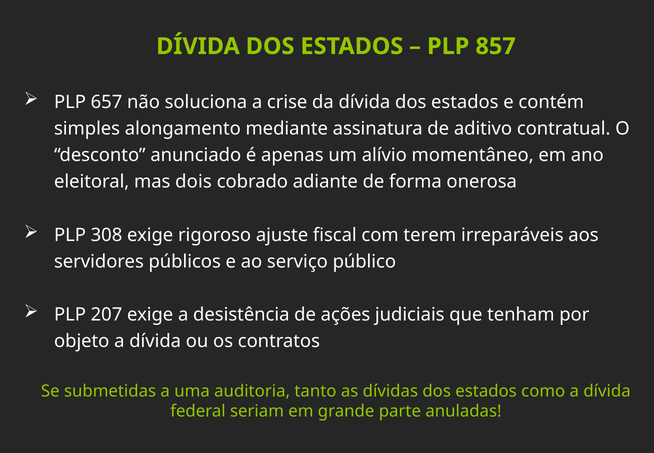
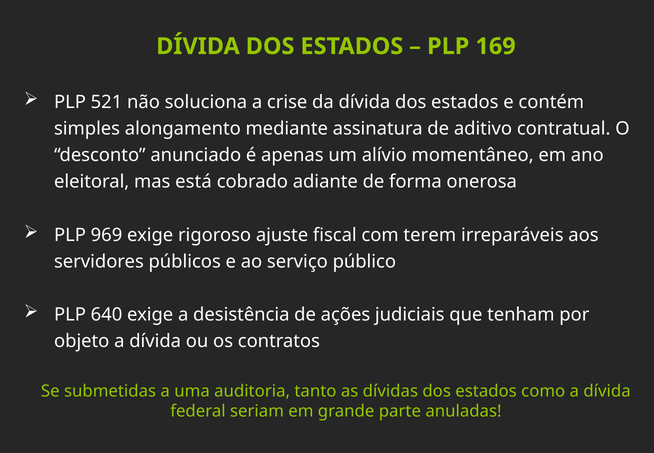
857: 857 -> 169
657: 657 -> 521
dois: dois -> está
308: 308 -> 969
207: 207 -> 640
